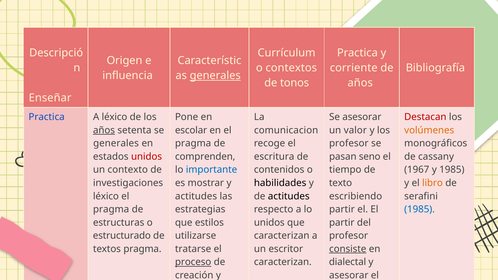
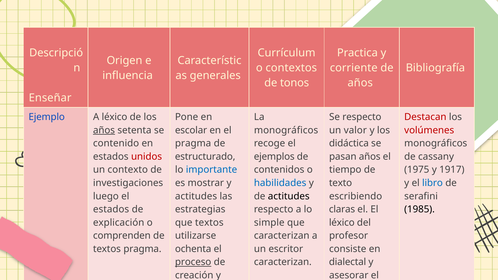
generales at (215, 76) underline: present -> none
Practica at (47, 117): Practica -> Ejemplo
Se asesorar: asesorar -> respecto
comunicacion at (286, 130): comunicacion -> monográficos
volúmenes colour: orange -> red
generales at (116, 143): generales -> contenido
profesor at (349, 143): profesor -> didáctica
comprenden: comprenden -> estructurado
escritura: escritura -> ejemplos
pasan seno: seno -> años
1967: 1967 -> 1975
y 1985: 1985 -> 1917
habilidades colour: black -> blue
libro colour: orange -> blue
léxico at (106, 196): léxico -> luego
pragma at (111, 209): pragma -> estados
partir at (342, 209): partir -> claras
1985 at (420, 209) colour: blue -> black
estructuras: estructuras -> explicación
que estilos: estilos -> textos
unidos at (269, 223): unidos -> simple
partir at (342, 223): partir -> léxico
estructurado: estructurado -> comprenden
tratarse: tratarse -> ochenta
consiste underline: present -> none
